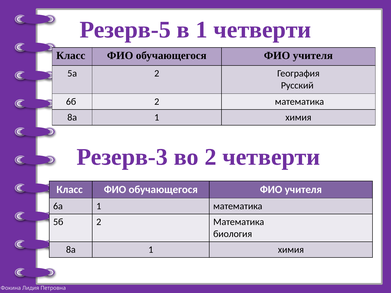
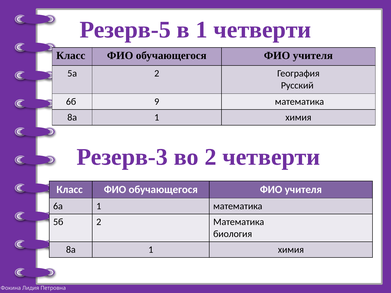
6б 2: 2 -> 9
